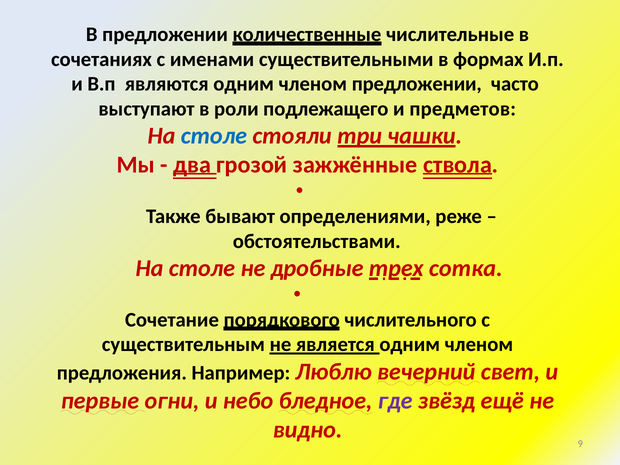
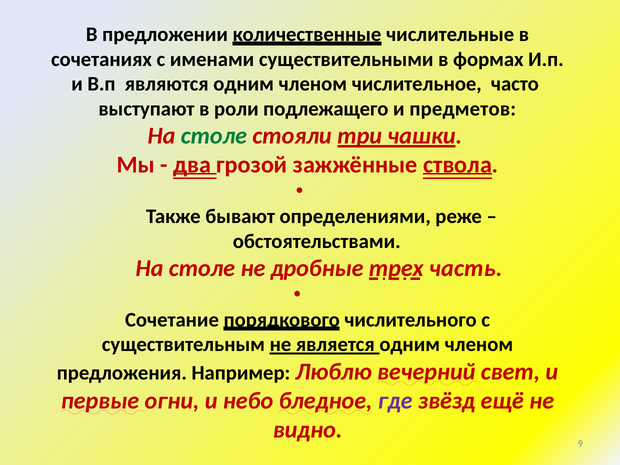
членом предложении: предложении -> числительное
столе at (214, 136) colour: blue -> green
сотка: сотка -> часть
